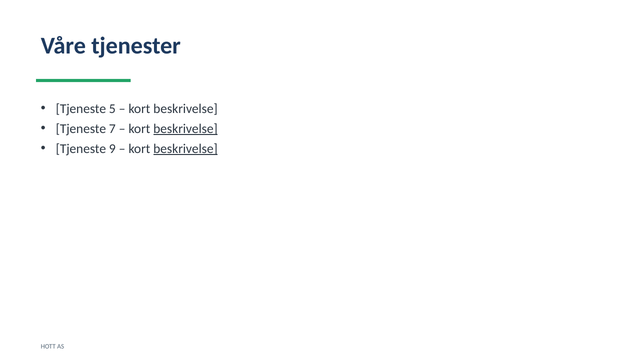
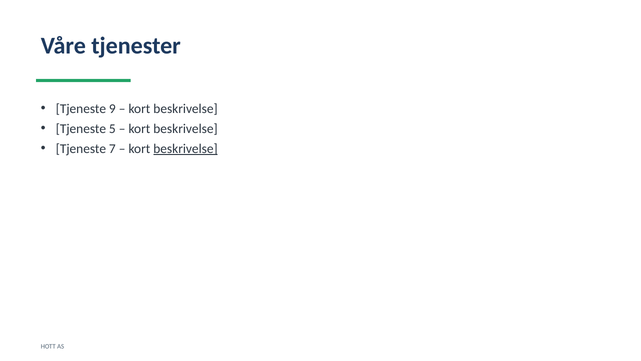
5: 5 -> 9
7: 7 -> 5
beskrivelse at (185, 129) underline: present -> none
9: 9 -> 7
